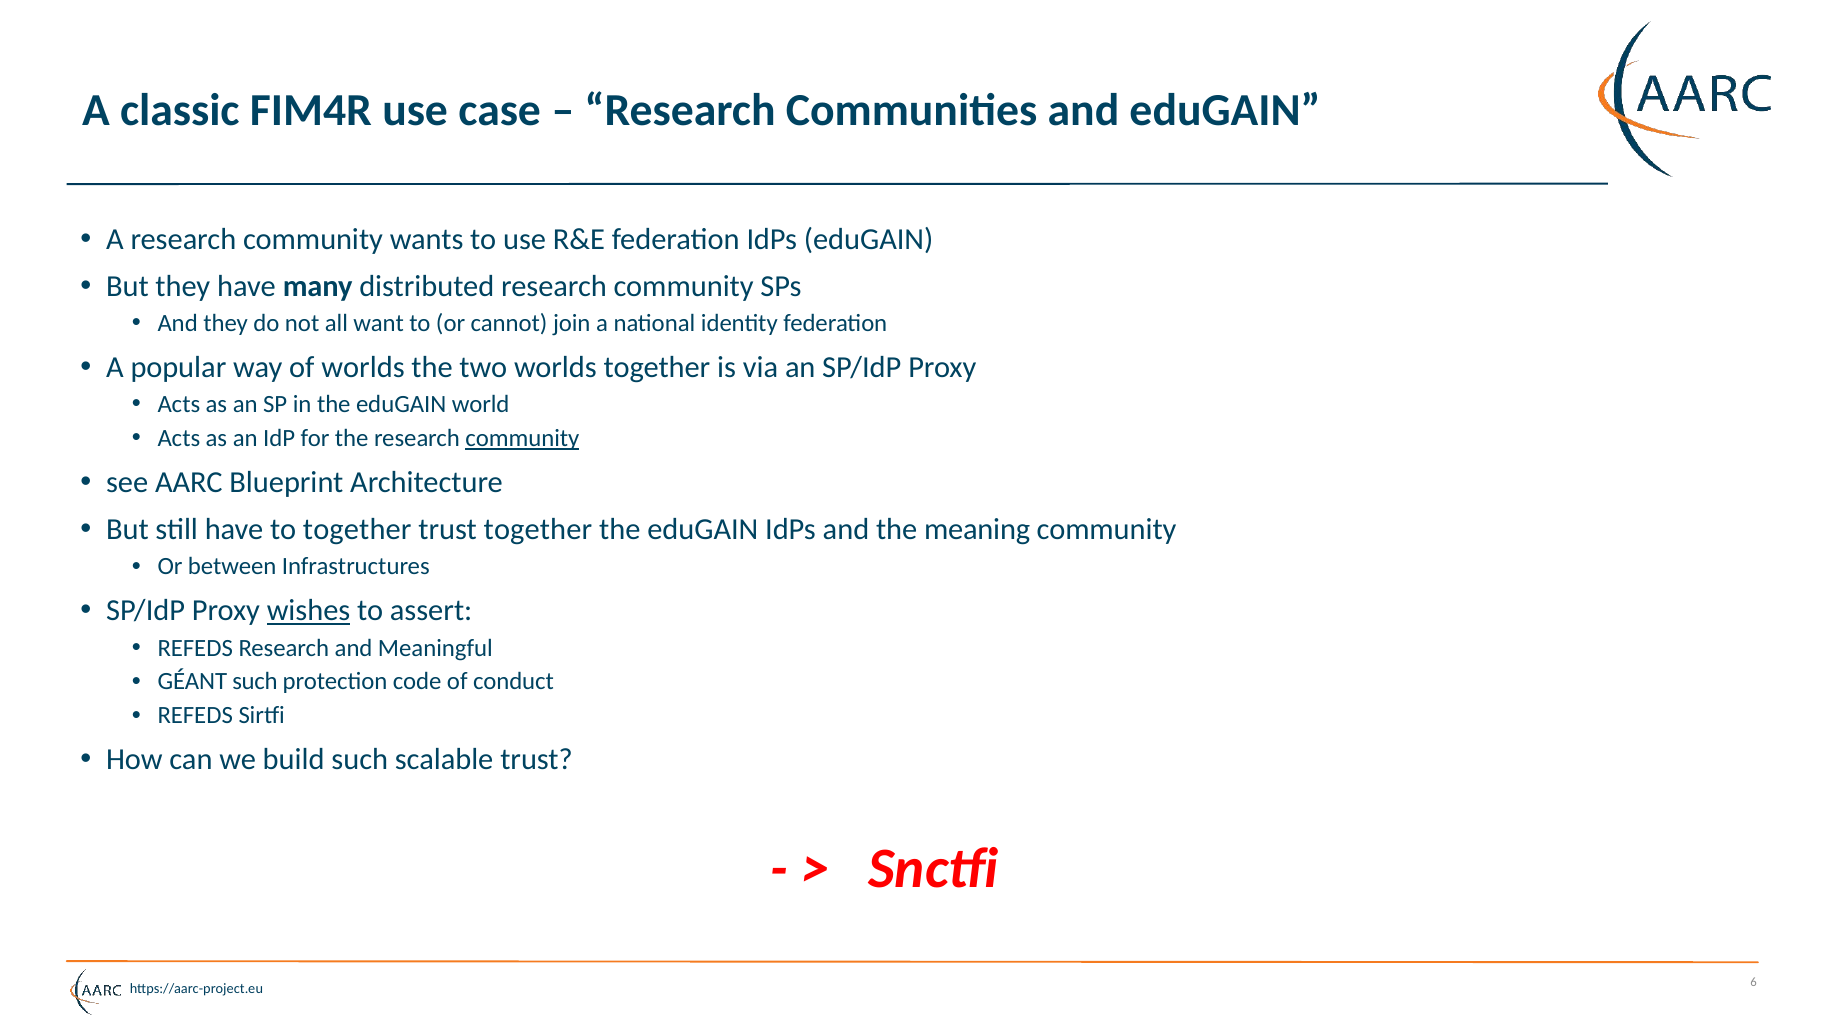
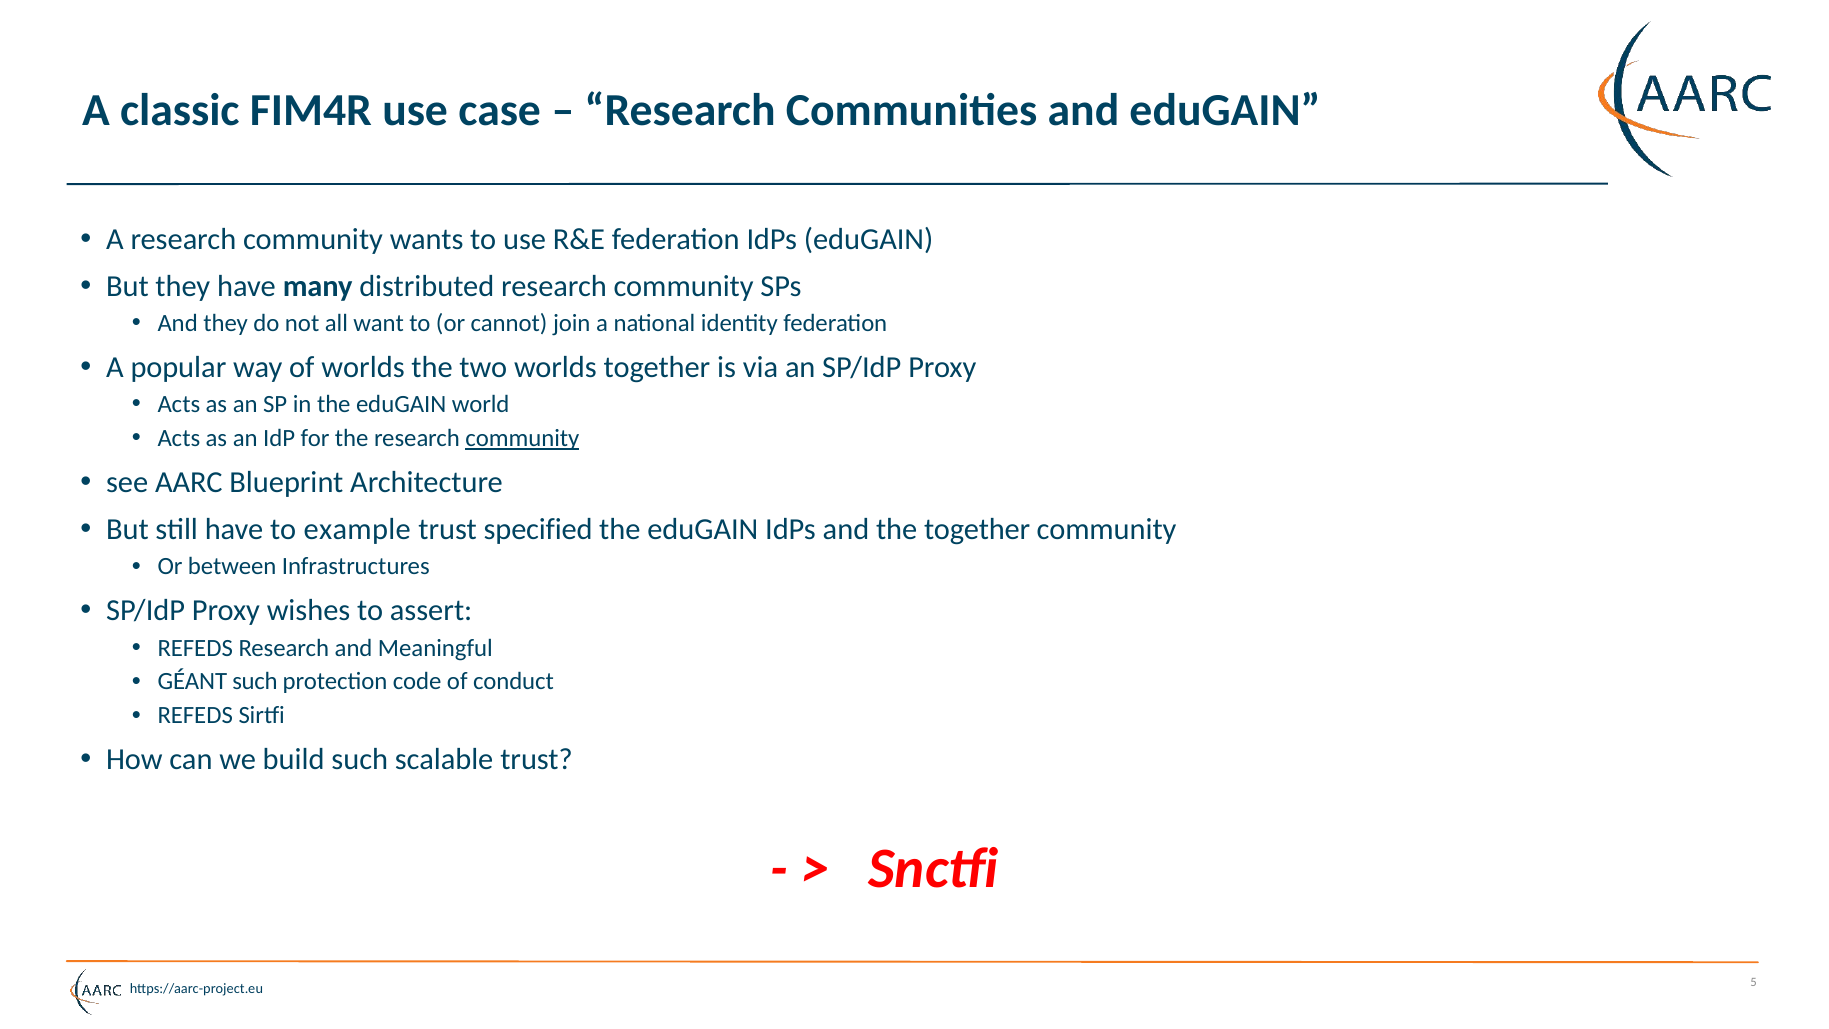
to together: together -> example
trust together: together -> specified
the meaning: meaning -> together
wishes underline: present -> none
6: 6 -> 5
